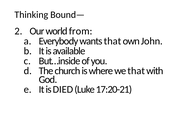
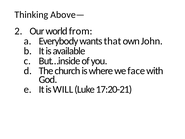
Bound—: Bound— -> Above—
we that: that -> face
DIED: DIED -> WILL
